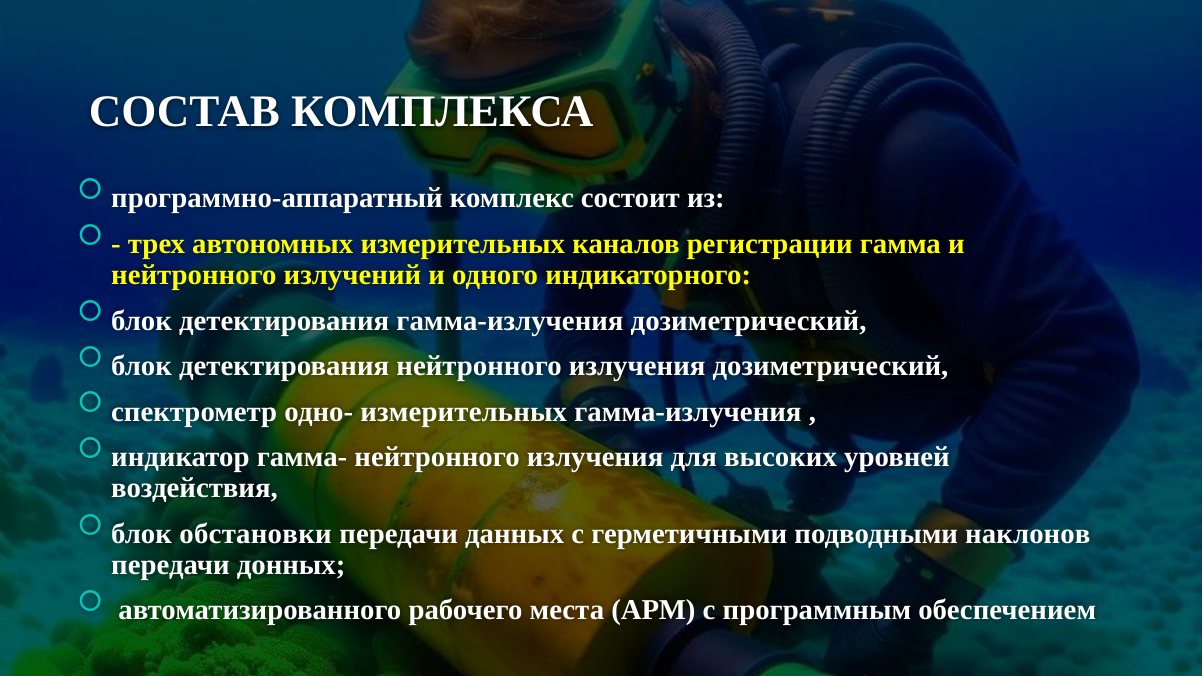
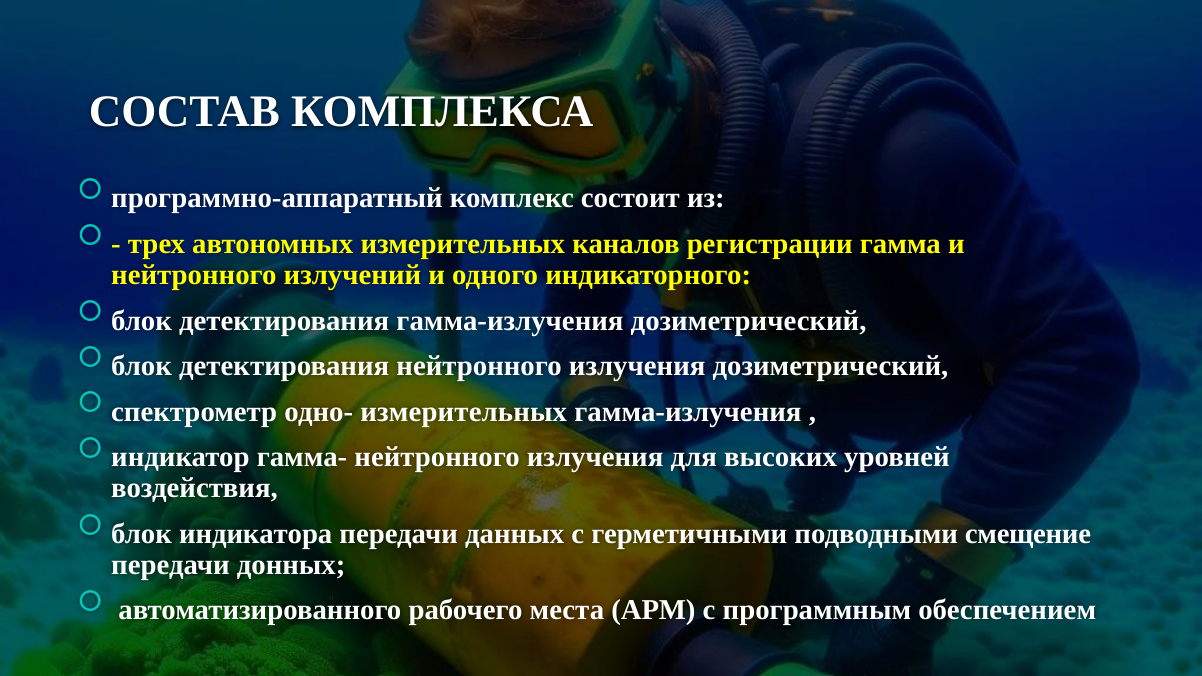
обстановки: обстановки -> индикатора
наклонов: наклонов -> смещение
